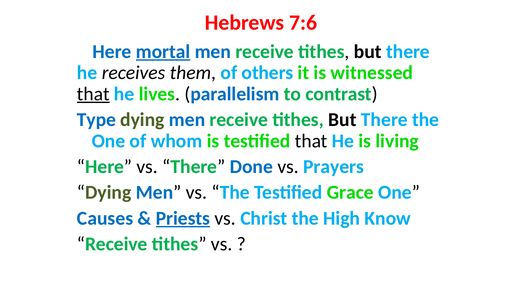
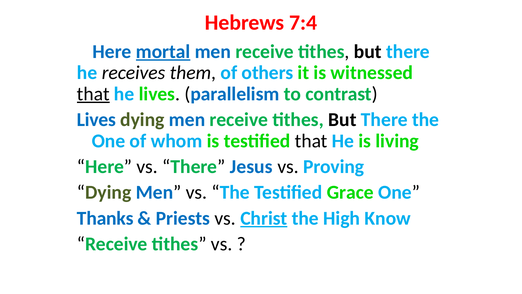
7:6: 7:6 -> 7:4
Type at (96, 120): Type -> Lives
Done: Done -> Jesus
Prayers: Prayers -> Proving
Causes: Causes -> Thanks
Priests underline: present -> none
Christ underline: none -> present
